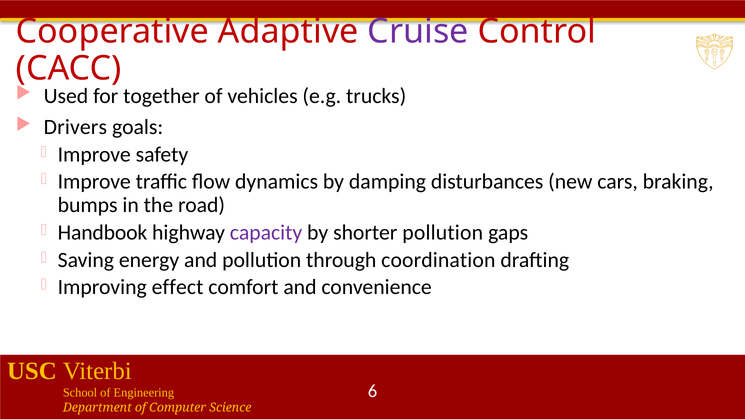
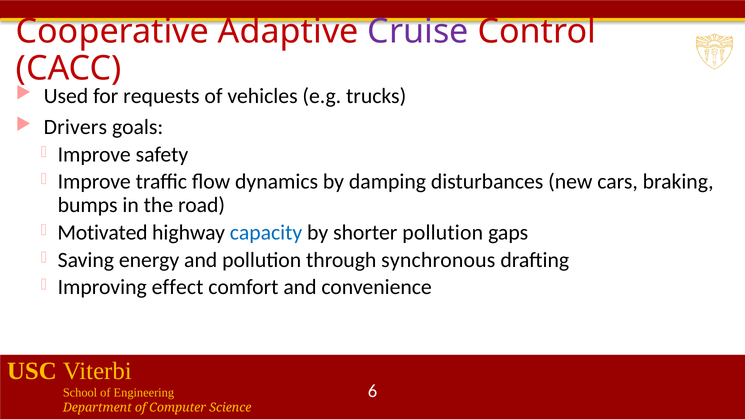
together: together -> requests
Handbook: Handbook -> Motivated
capacity colour: purple -> blue
coordination: coordination -> synchronous
